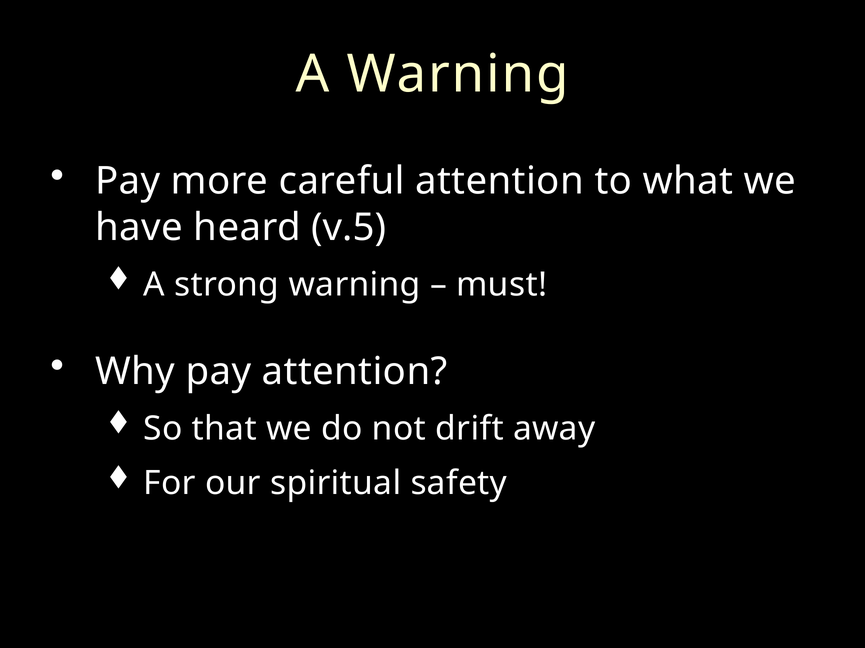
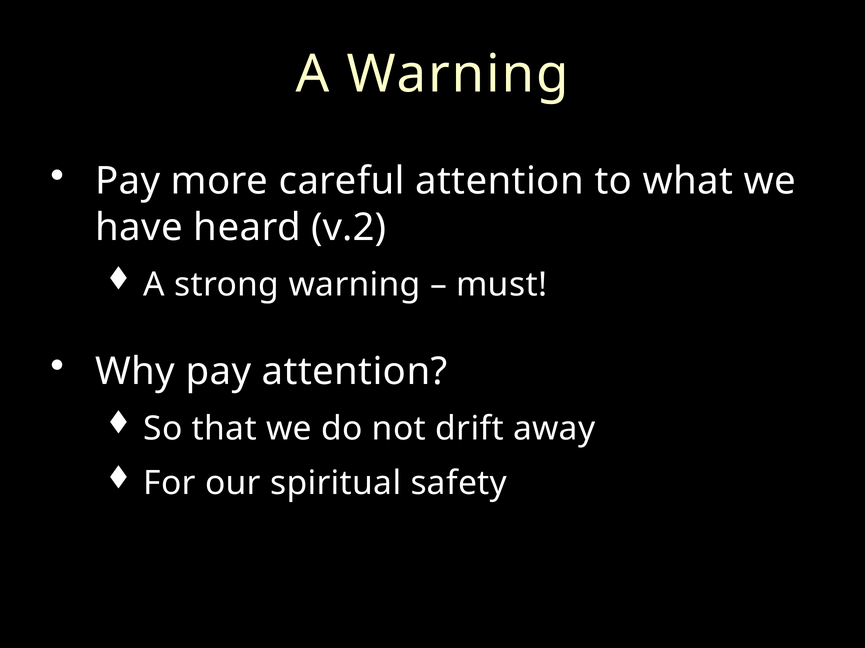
v.5: v.5 -> v.2
